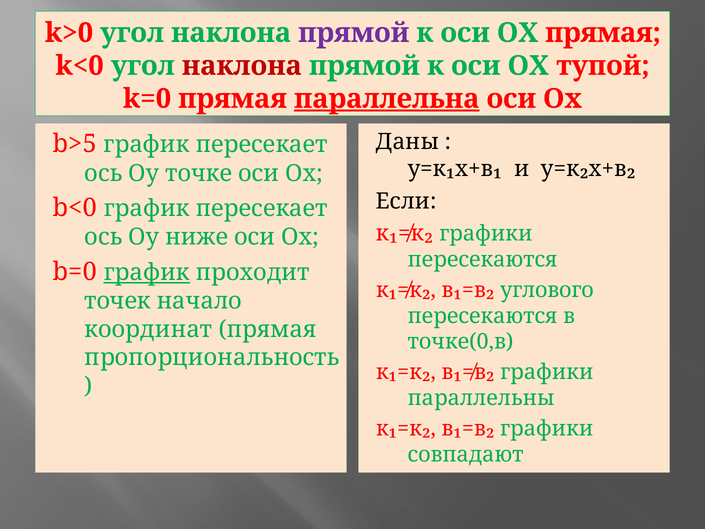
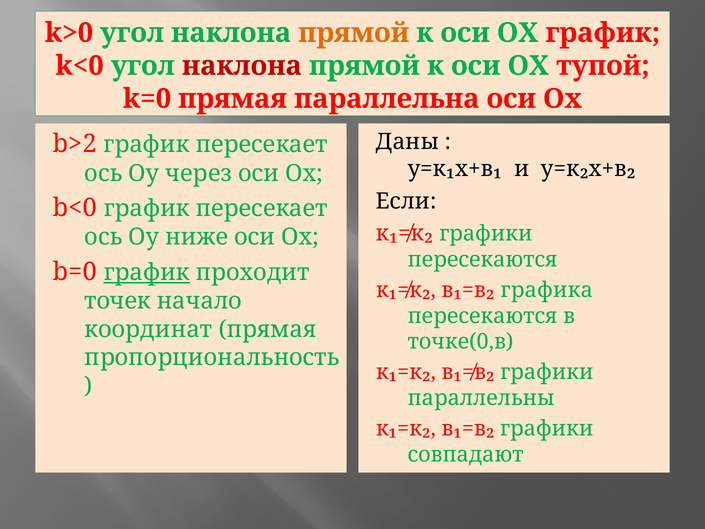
прямой at (354, 33) colour: purple -> orange
ОХ прямая: прямая -> график
параллельна underline: present -> none
b>5: b>5 -> b>2
точке: точке -> через
углового: углового -> графика
